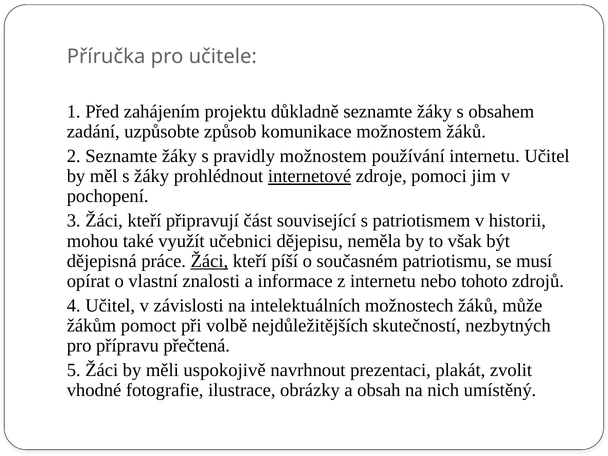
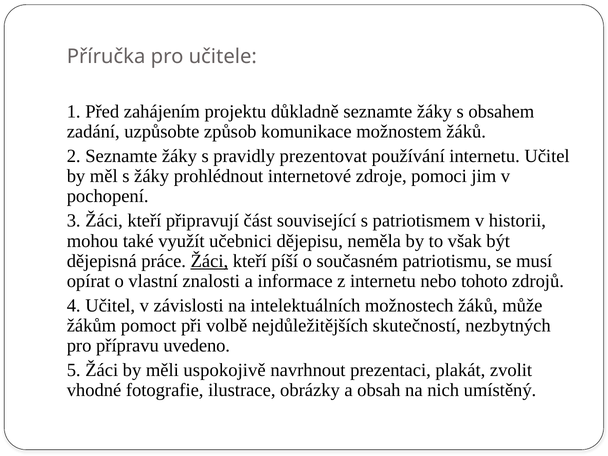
pravidly možnostem: možnostem -> prezentovat
internetové underline: present -> none
přečtená: přečtená -> uvedeno
